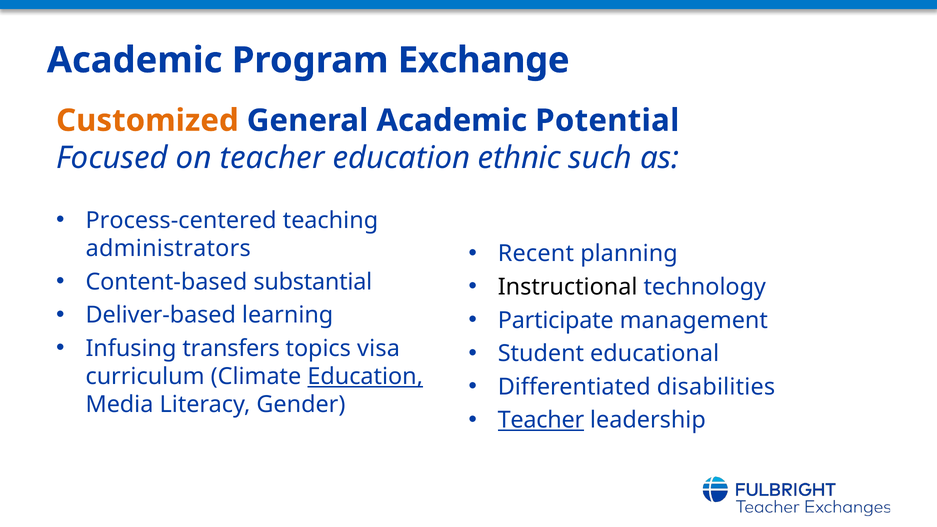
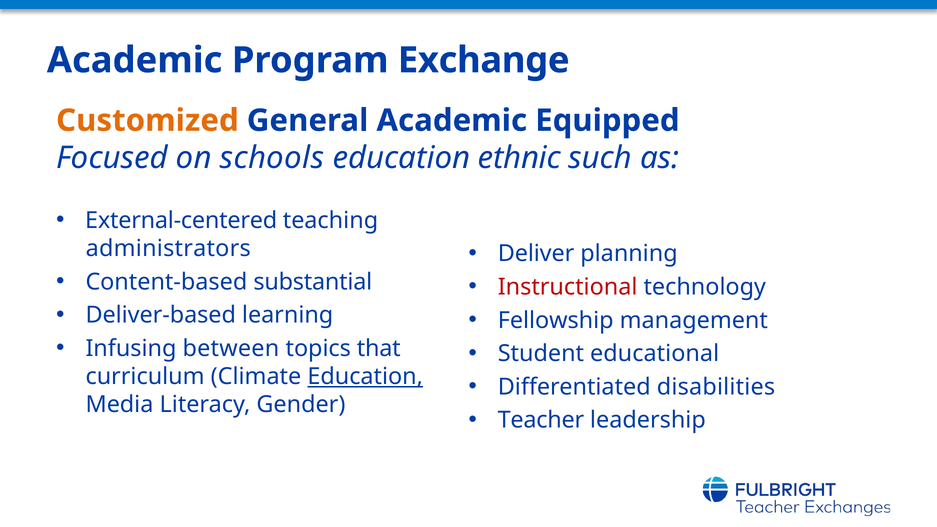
Potential: Potential -> Equipped
on teacher: teacher -> schools
Process-centered: Process-centered -> External-centered
Recent: Recent -> Deliver
Instructional colour: black -> red
Participate: Participate -> Fellowship
transfers: transfers -> between
visa: visa -> that
Teacher at (541, 420) underline: present -> none
